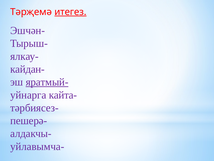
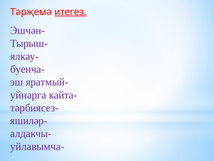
кайдан-: кайдан- -> буенча-
яратмый- underline: present -> none
пешерә-: пешерә- -> яшиләр-
